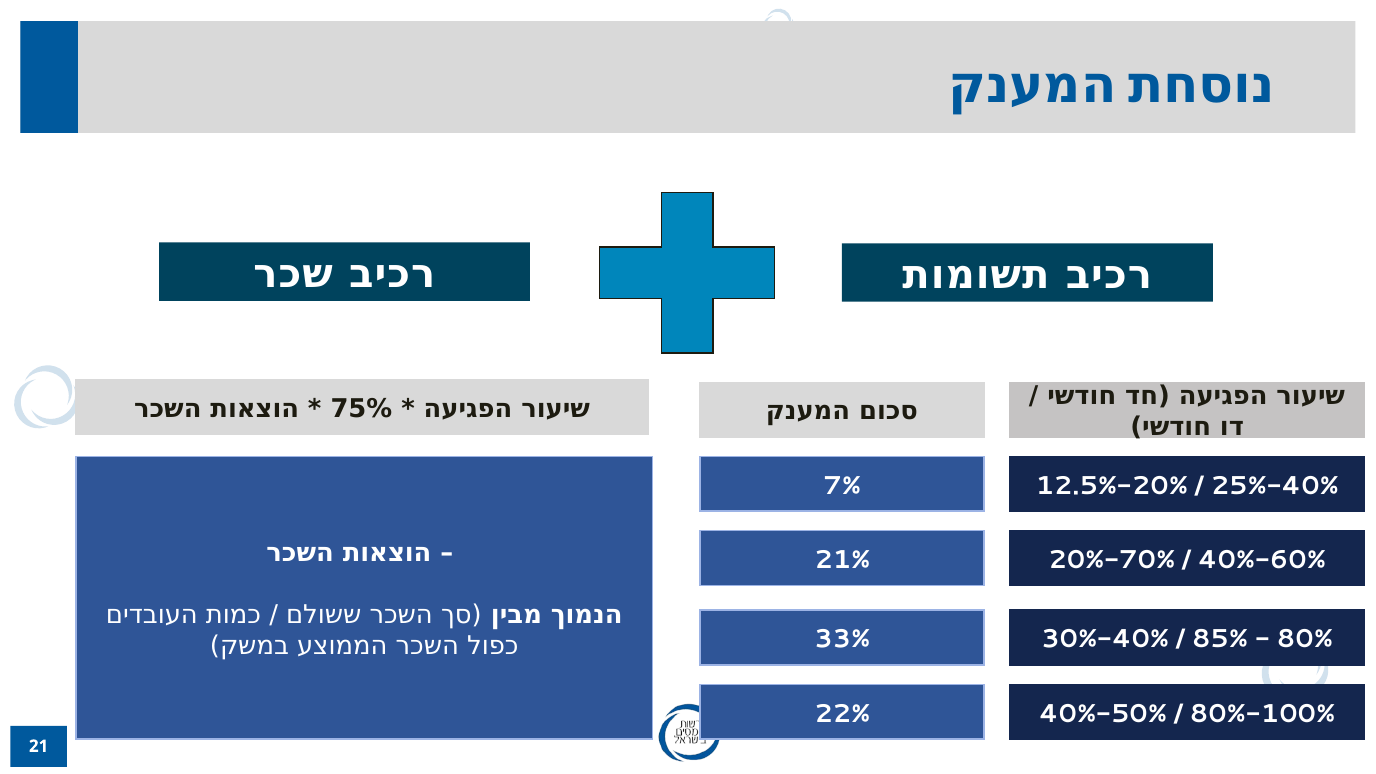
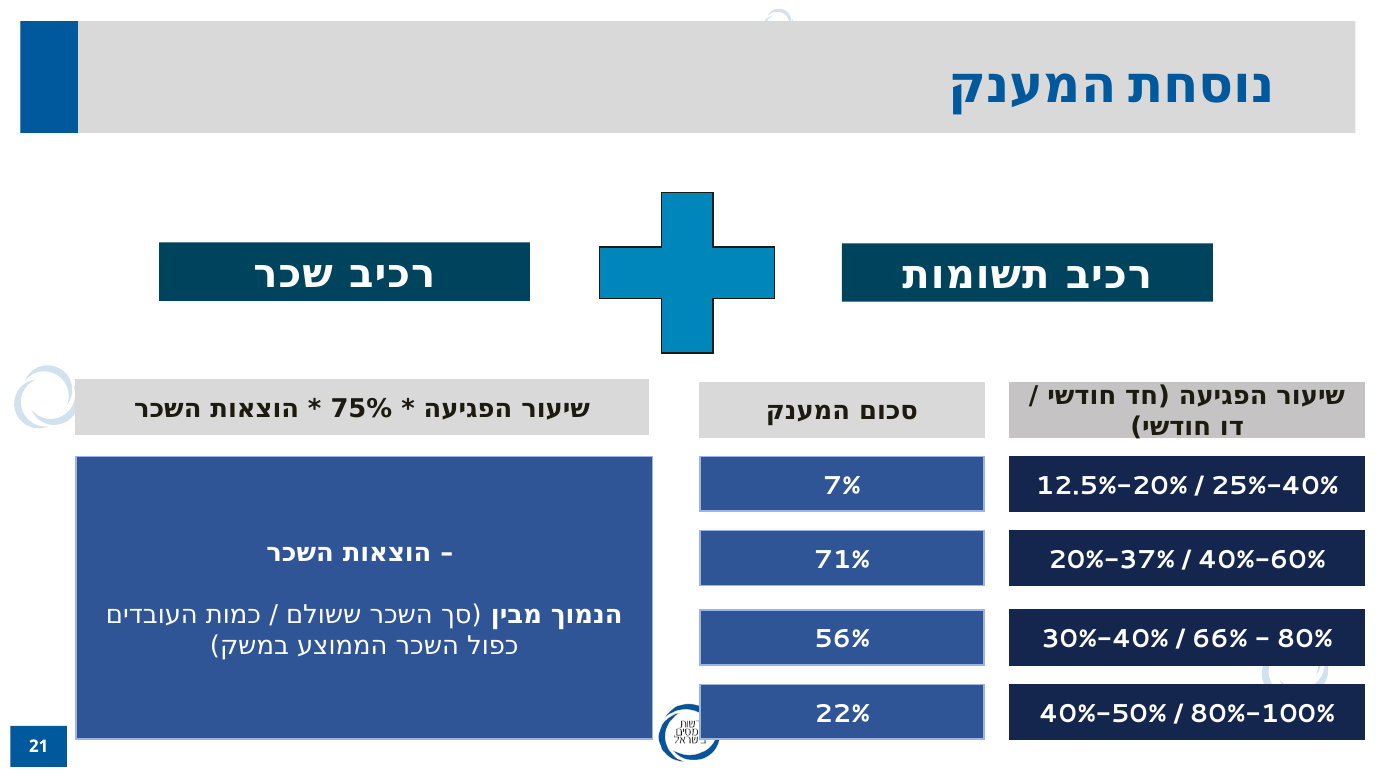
21%: 21% -> 71%
20%-70%: 20%-70% -> 20%-37%
33%: 33% -> 56%
85%: 85% -> 66%
